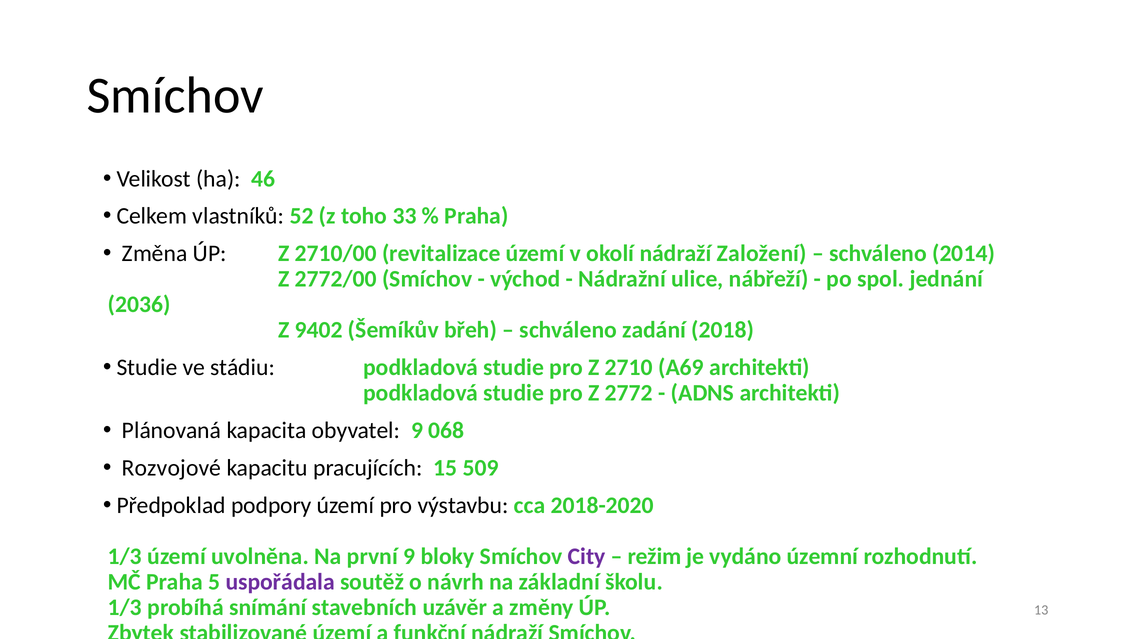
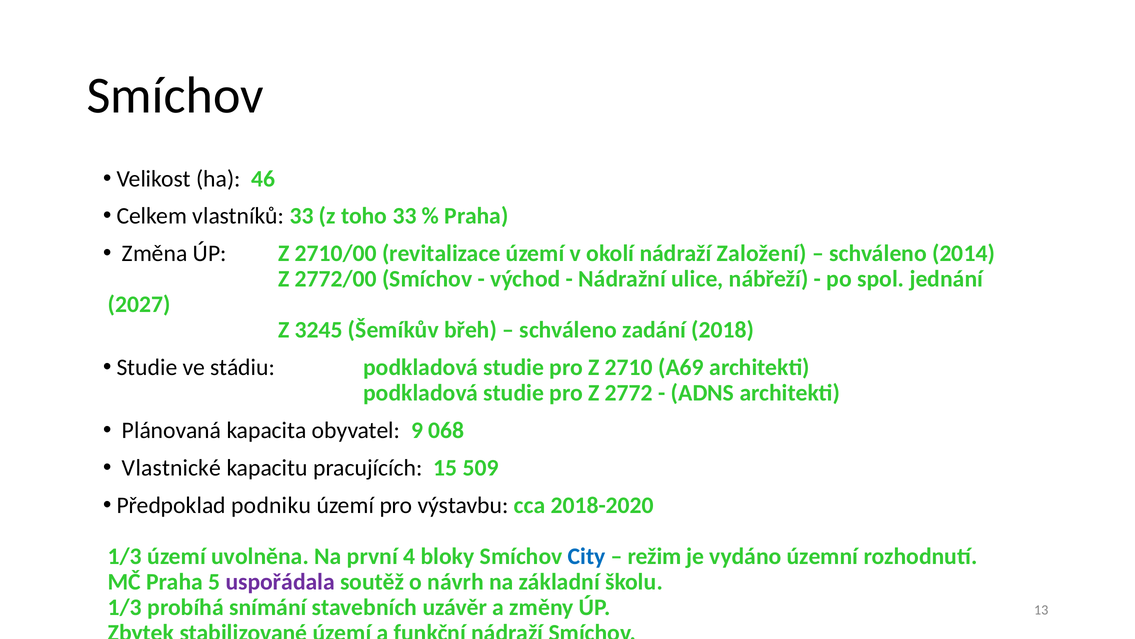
vlastníků 52: 52 -> 33
2036: 2036 -> 2027
9402: 9402 -> 3245
Rozvojové: Rozvojové -> Vlastnické
podpory: podpory -> podniku
první 9: 9 -> 4
City colour: purple -> blue
